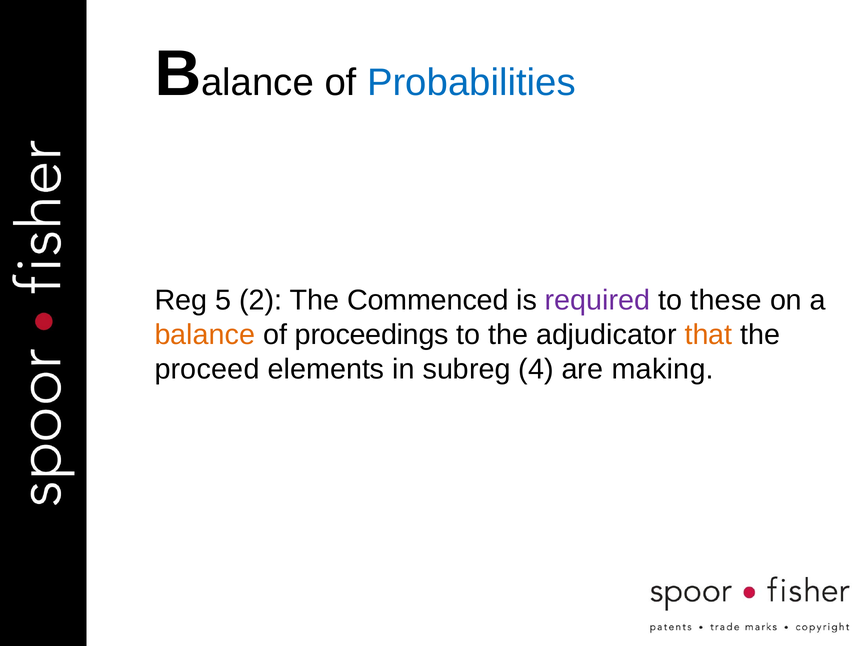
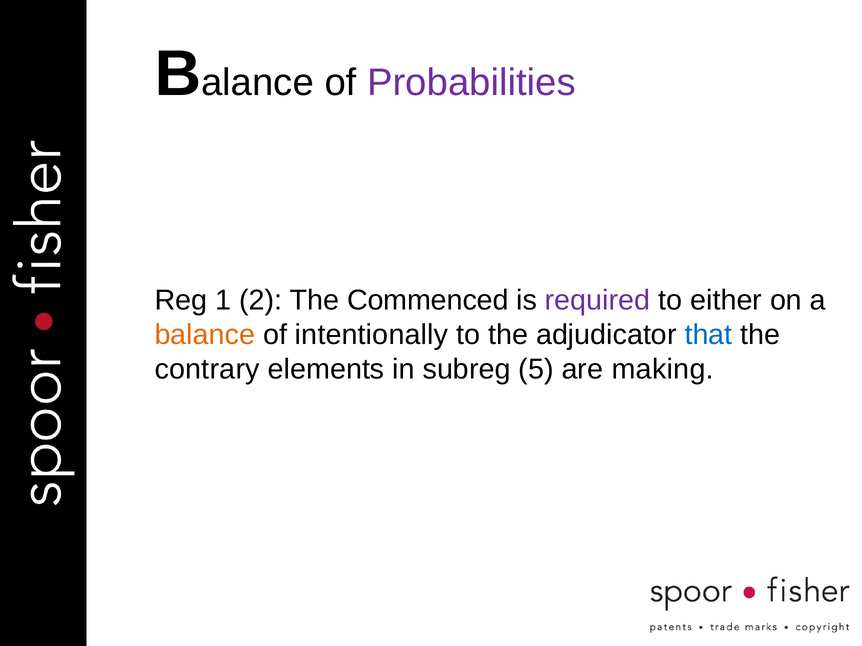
Probabilities colour: blue -> purple
5: 5 -> 1
these: these -> either
proceedings: proceedings -> intentionally
that colour: orange -> blue
proceed: proceed -> contrary
4: 4 -> 5
